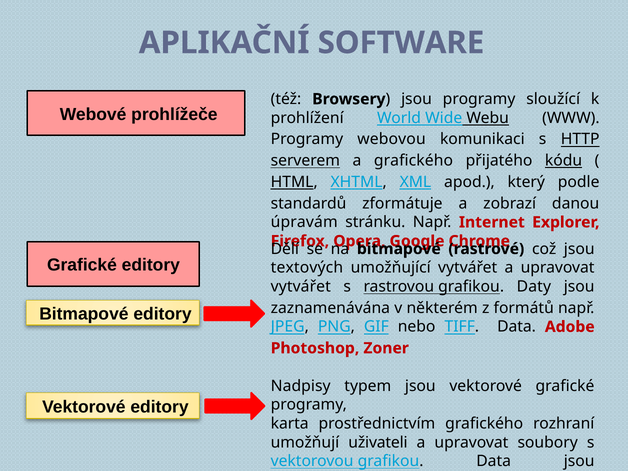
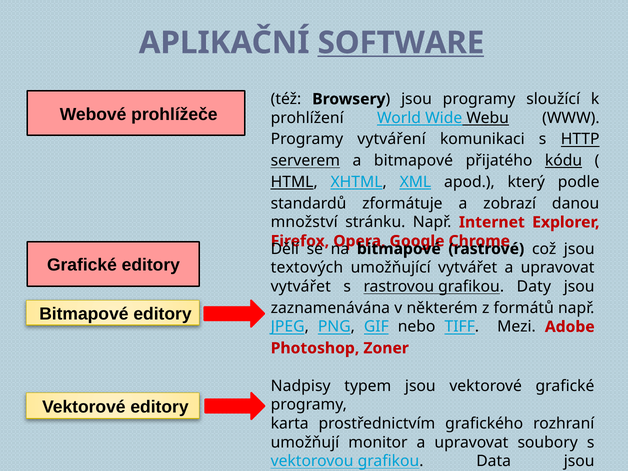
SOFTWARE underline: none -> present
webovou: webovou -> vytváření
a grafického: grafického -> bitmapové
úpravám: úpravám -> množství
TIFF Data: Data -> Mezi
uživateli: uživateli -> monitor
